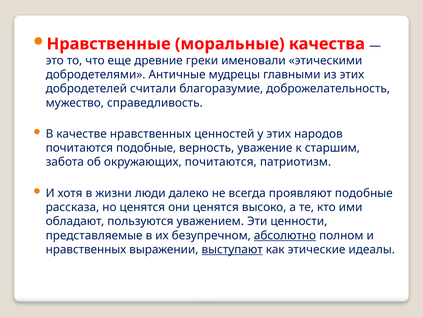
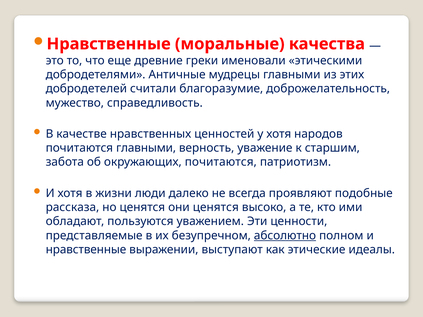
у этих: этих -> хотя
почитаются подобные: подобные -> главными
нравственных at (86, 250): нравственных -> нравственные
выступают underline: present -> none
